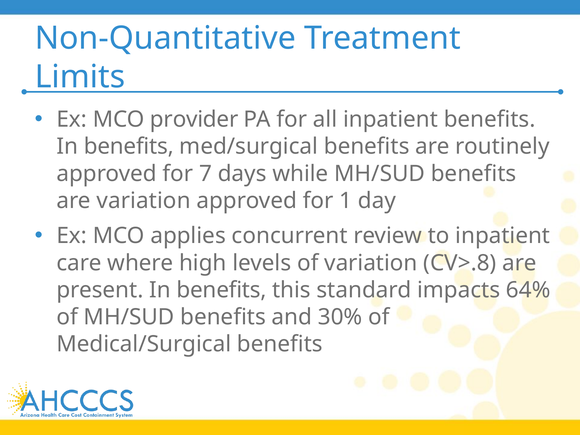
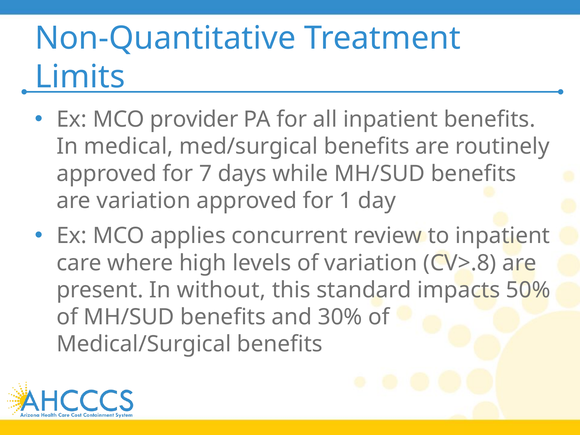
benefits at (129, 147): benefits -> medical
present In benefits: benefits -> without
64%: 64% -> 50%
